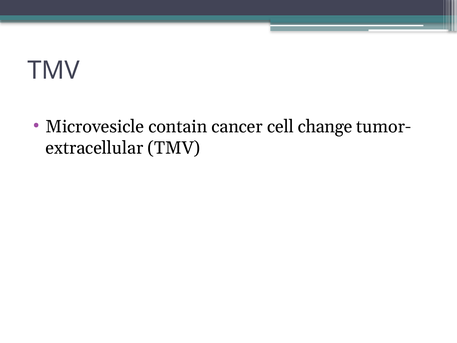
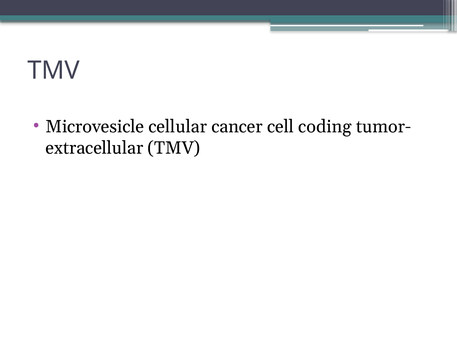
contain: contain -> cellular
change: change -> coding
